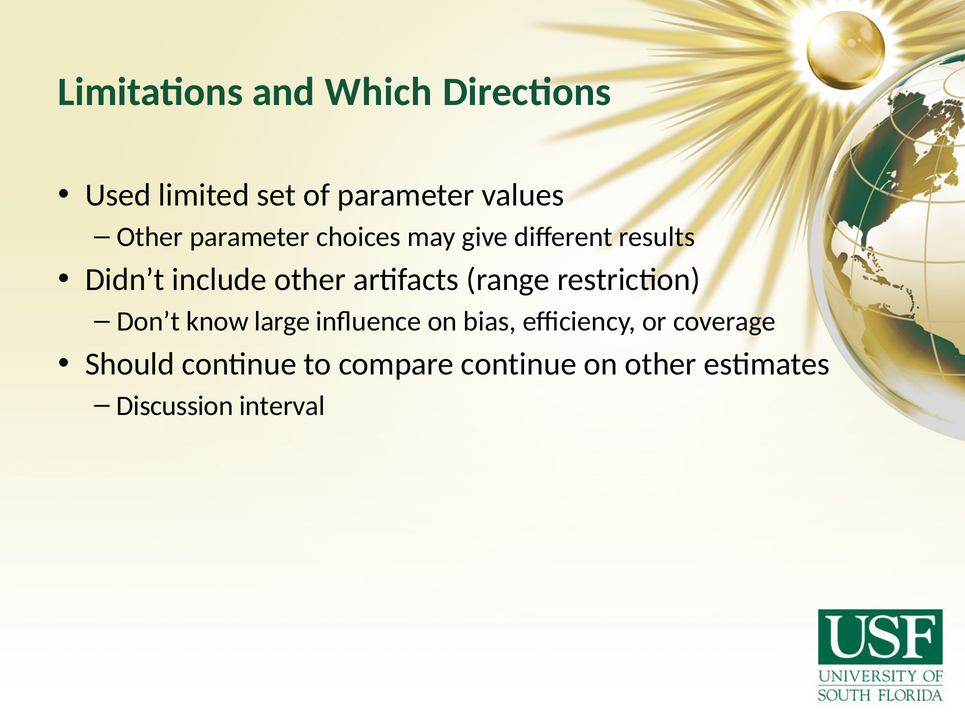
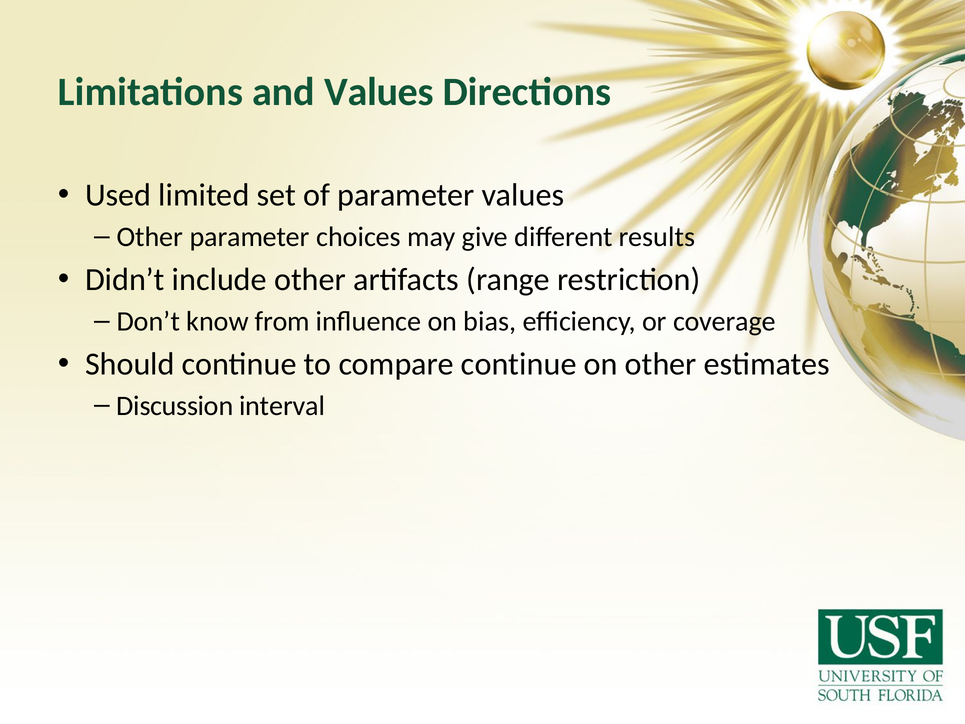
and Which: Which -> Values
large: large -> from
